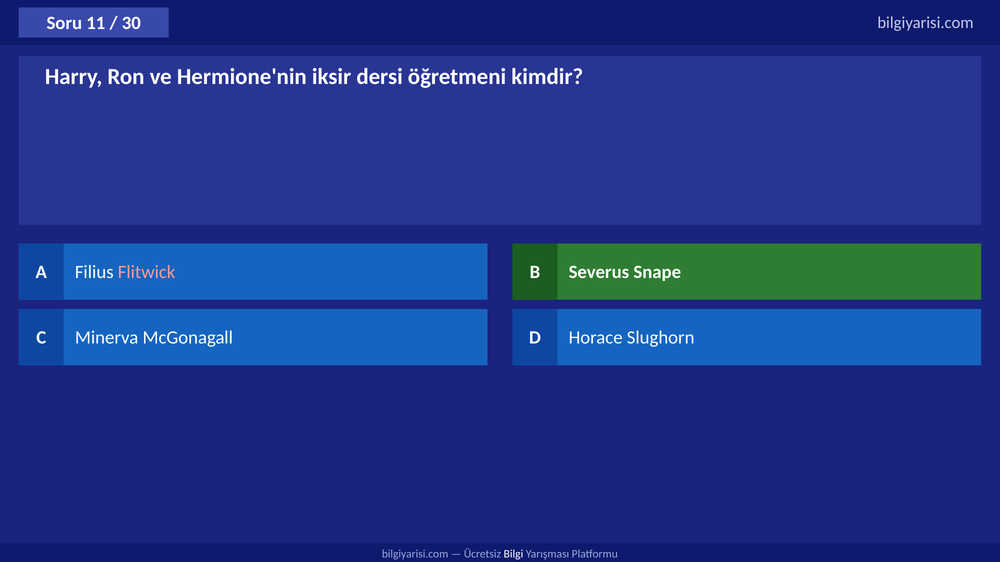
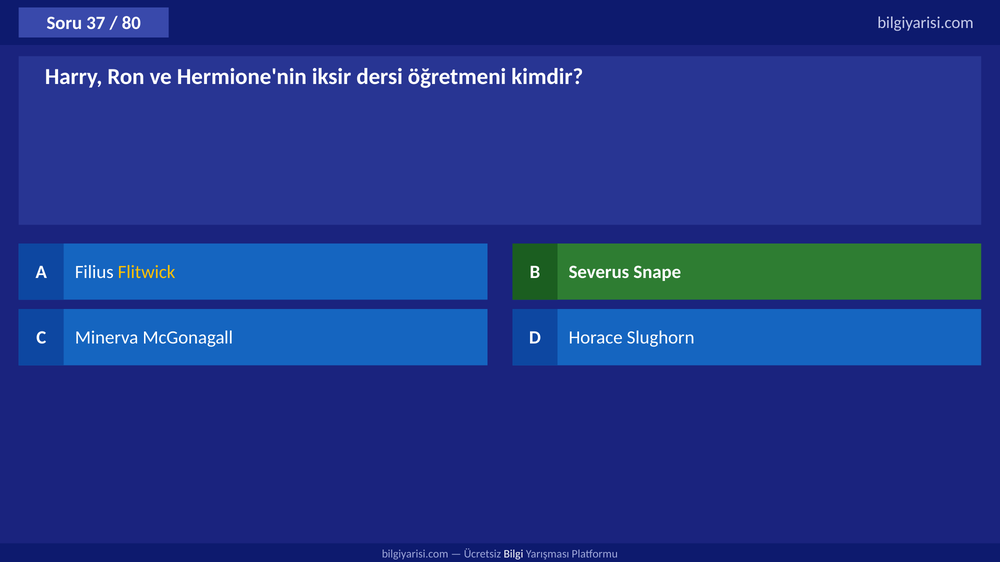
11: 11 -> 37
30: 30 -> 80
Flitwick colour: pink -> yellow
